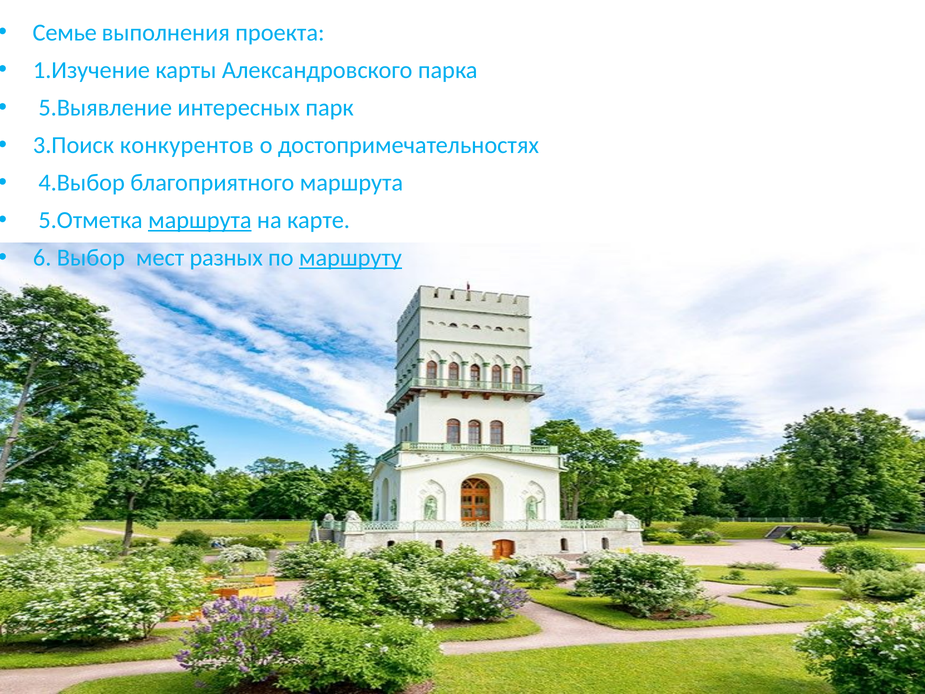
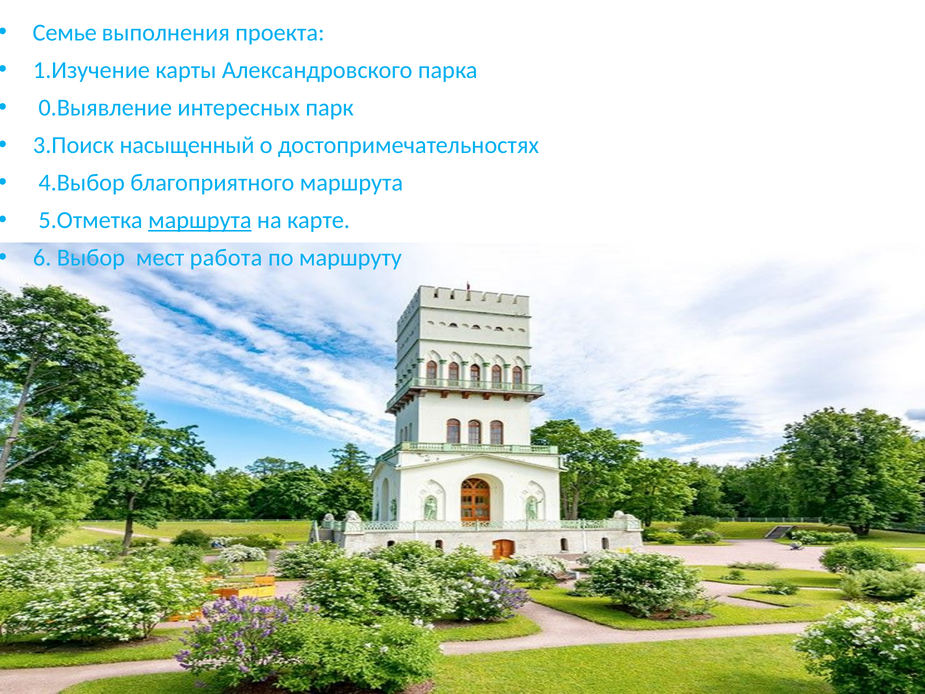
5.Выявление: 5.Выявление -> 0.Выявление
конкурентов: конкурентов -> насыщенный
разных: разных -> работа
маршруту underline: present -> none
